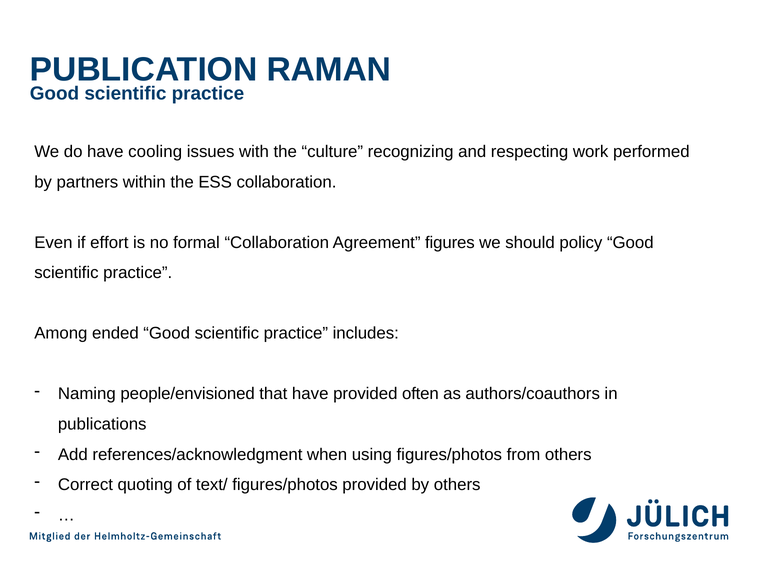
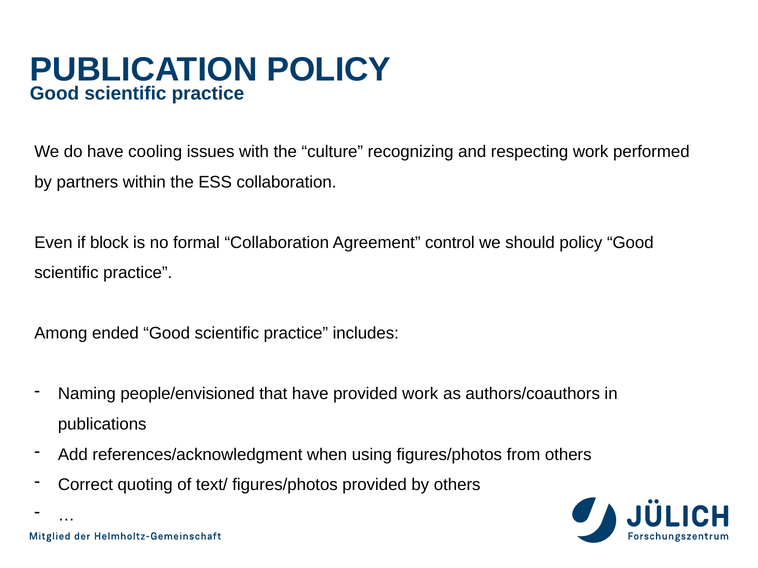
PUBLICATION RAMAN: RAMAN -> POLICY
effort: effort -> block
figures: figures -> control
provided often: often -> work
